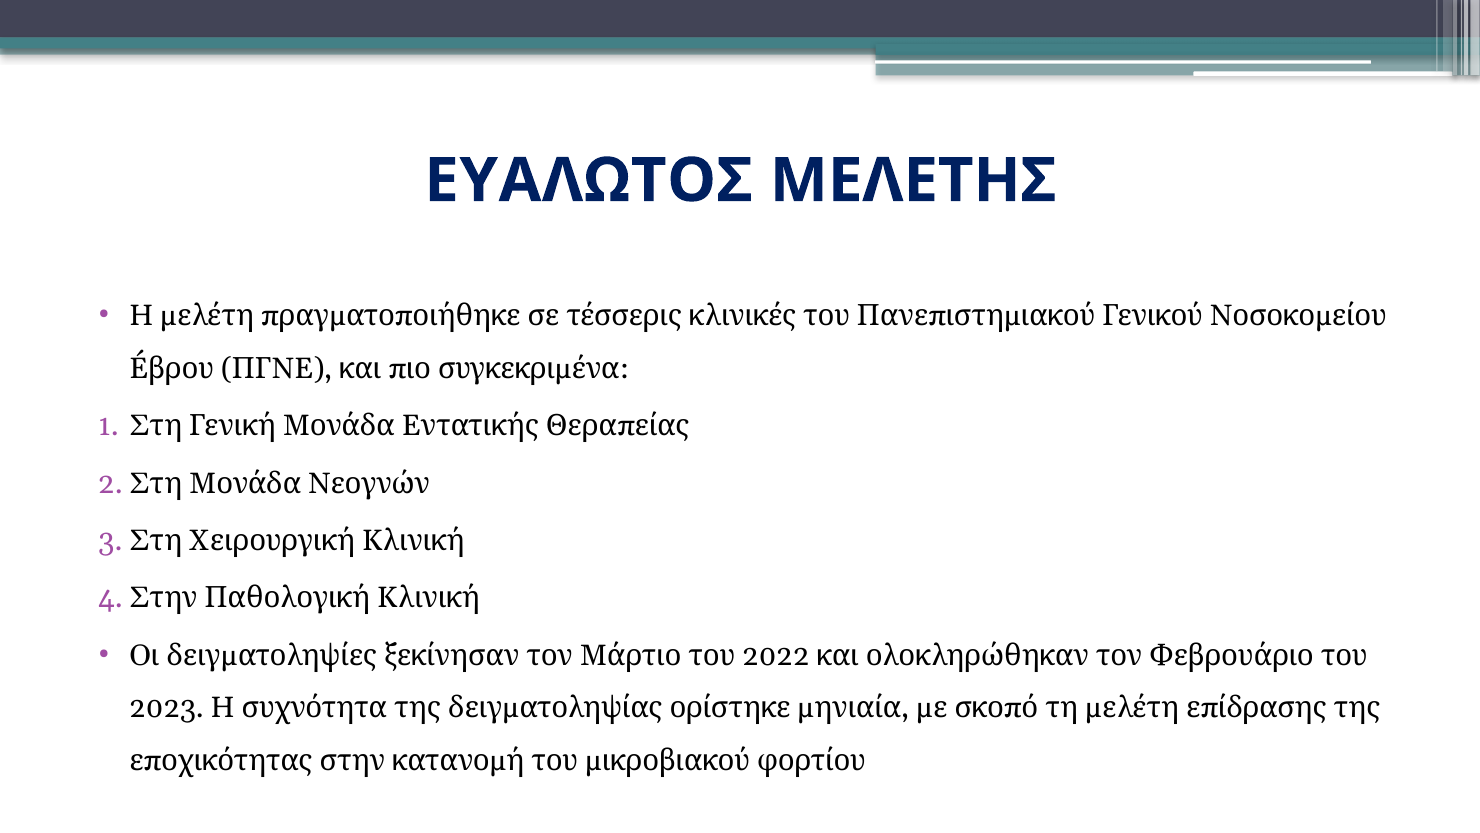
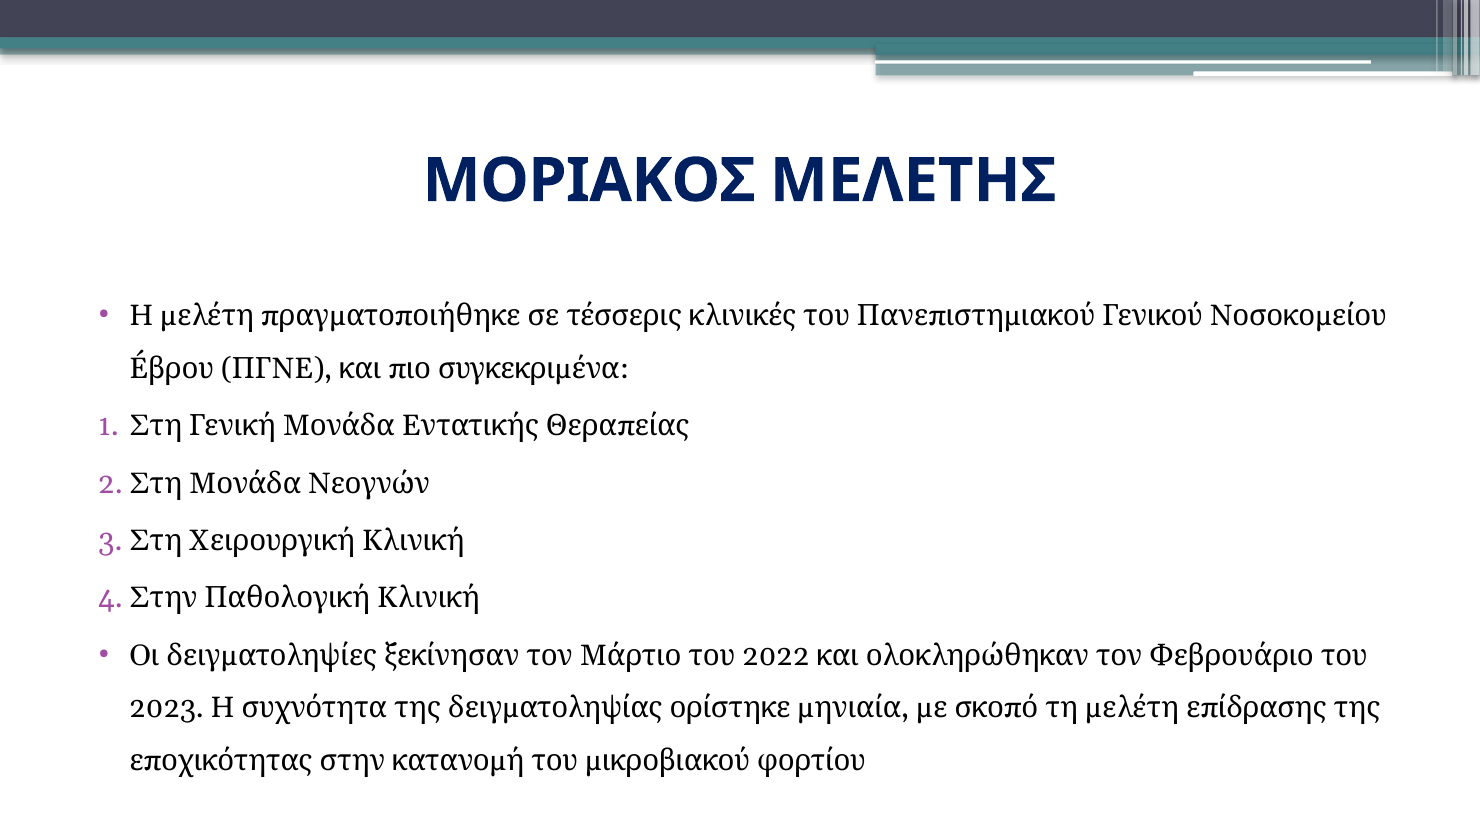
ΕΥΑΛΩΤΟΣ: ΕΥΑΛΩΤΟΣ -> ΜΟΡΙΑΚΟΣ
